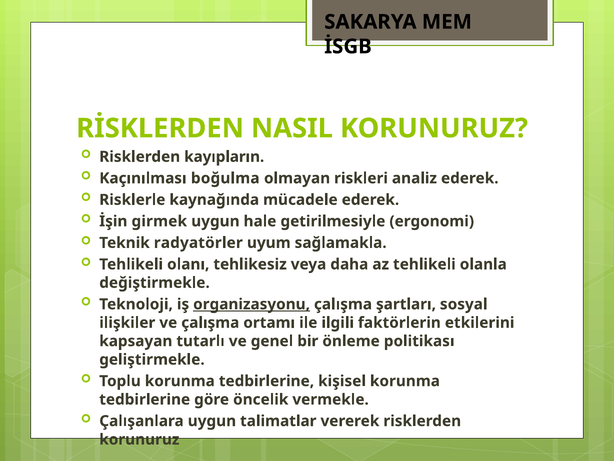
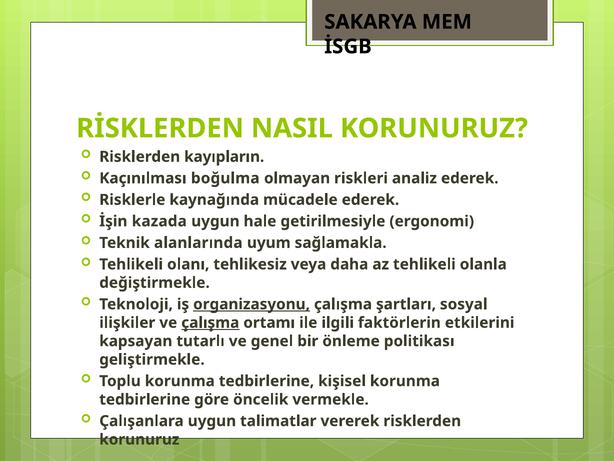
girmek: girmek -> kazada
radyatörler: radyatörler -> alanlarında
çalışma at (210, 322) underline: none -> present
